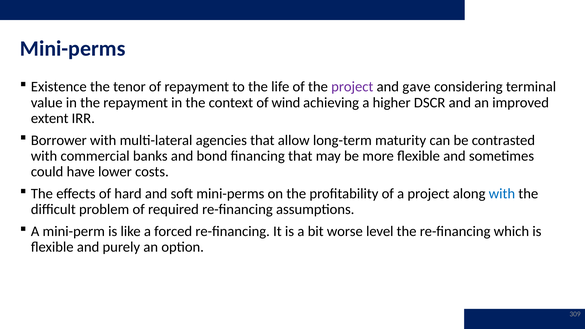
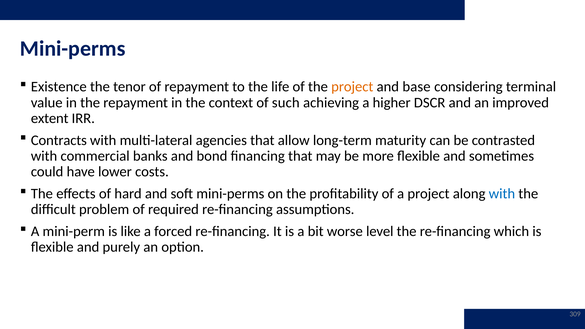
project at (352, 87) colour: purple -> orange
gave: gave -> base
wind: wind -> such
Borrower: Borrower -> Contracts
